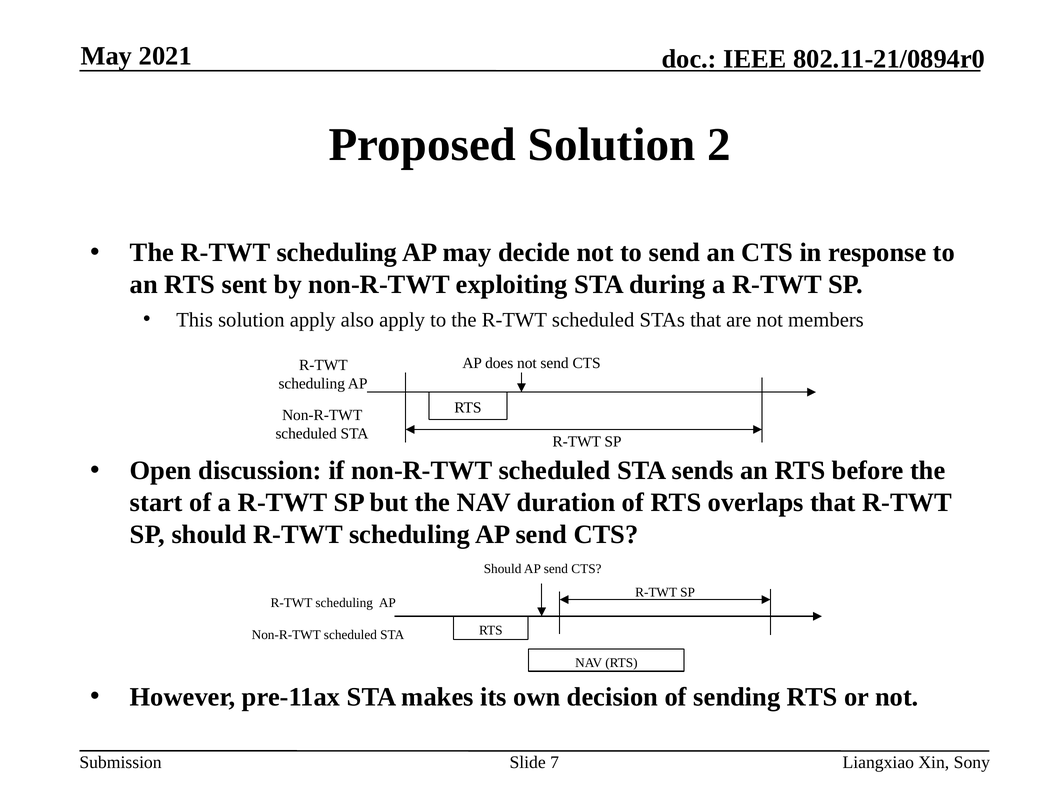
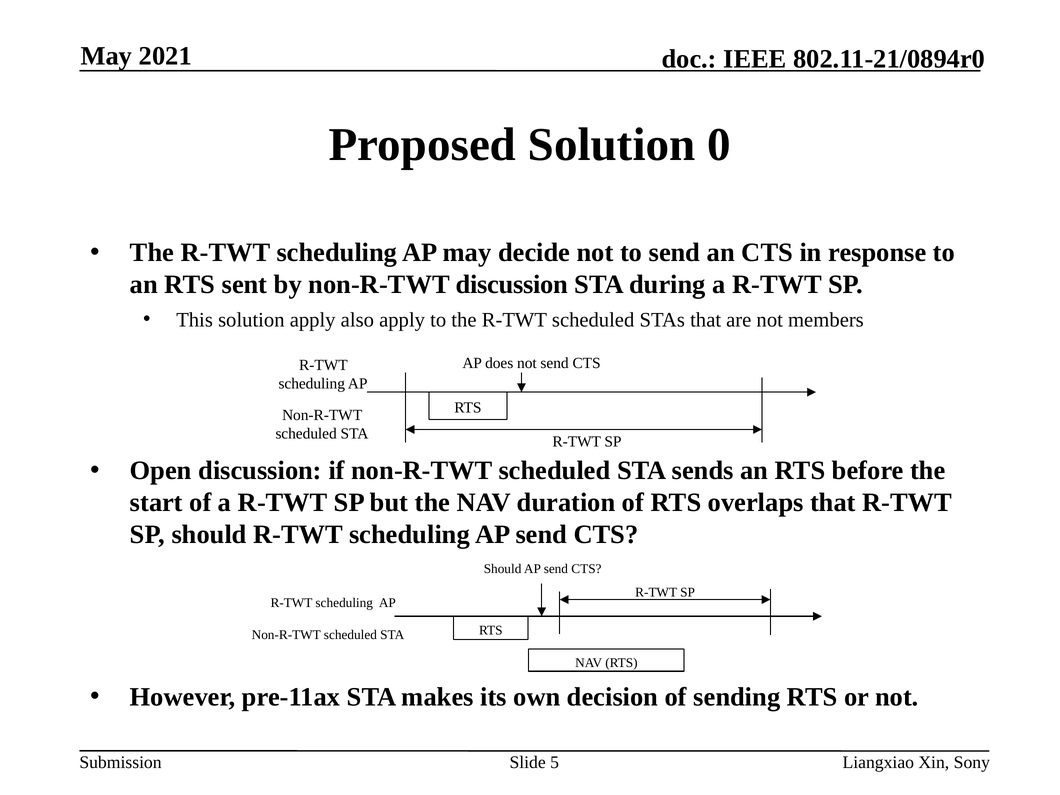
2: 2 -> 0
non-R-TWT exploiting: exploiting -> discussion
7: 7 -> 5
